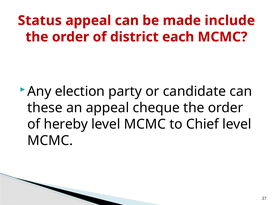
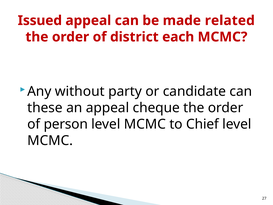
Status: Status -> Issued
include: include -> related
election: election -> without
hereby: hereby -> person
